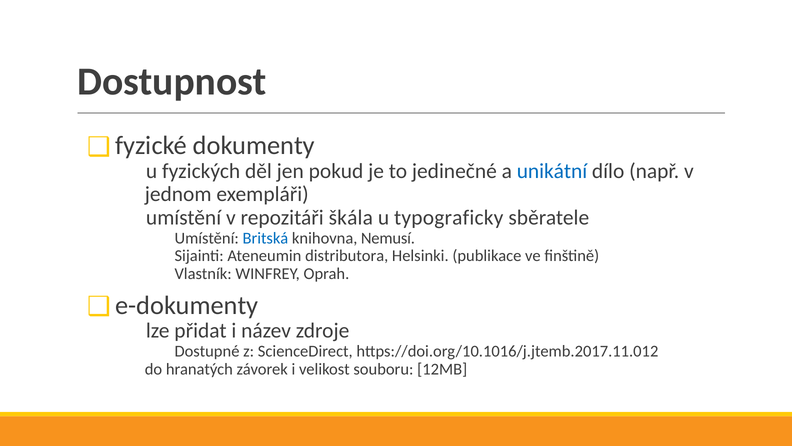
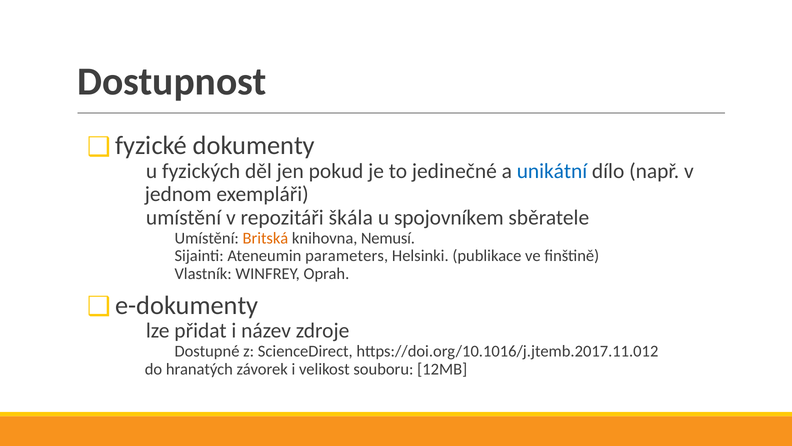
typograficky: typograficky -> spojovníkem
Britská colour: blue -> orange
distributora: distributora -> parameters
